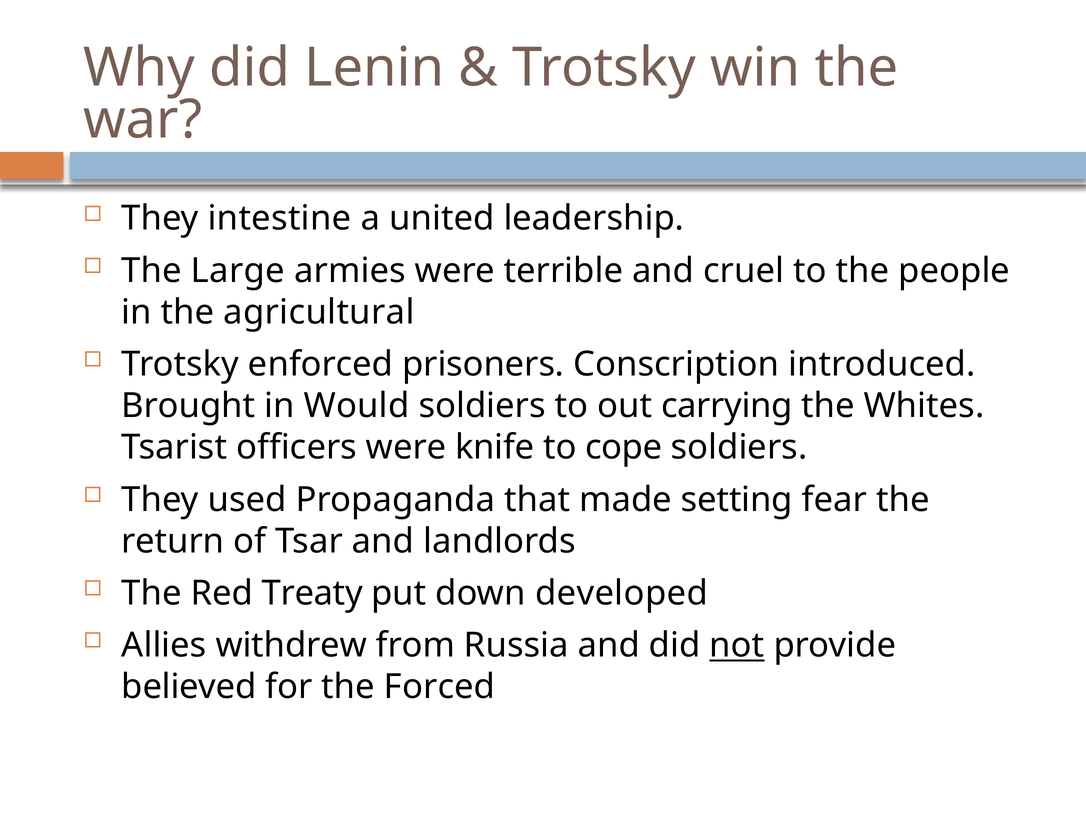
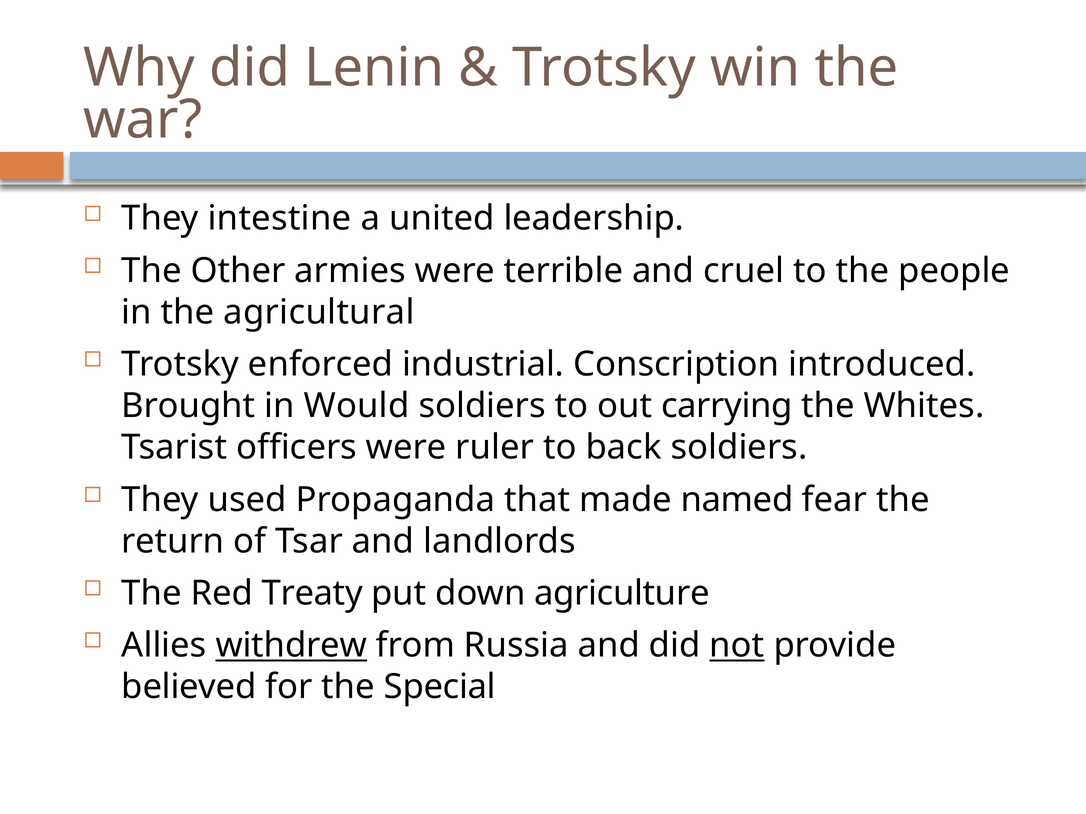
Large: Large -> Other
prisoners: prisoners -> industrial
knife: knife -> ruler
cope: cope -> back
setting: setting -> named
developed: developed -> agriculture
withdrew underline: none -> present
Forced: Forced -> Special
